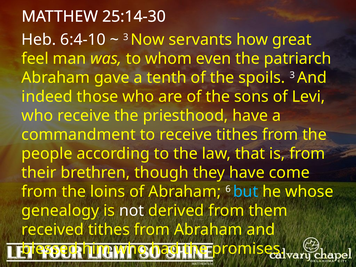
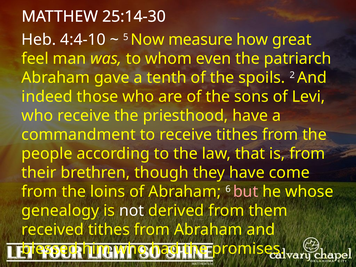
6:4-10: 6:4-10 -> 4:4-10
3 at (126, 37): 3 -> 5
servants: servants -> measure
spoils 3: 3 -> 2
but colour: light blue -> pink
